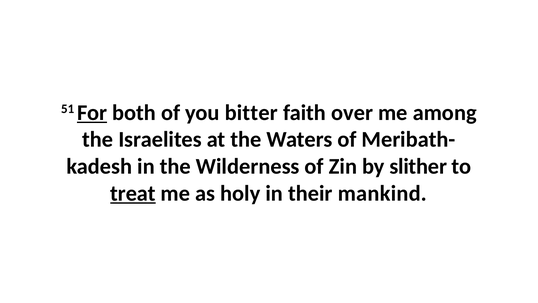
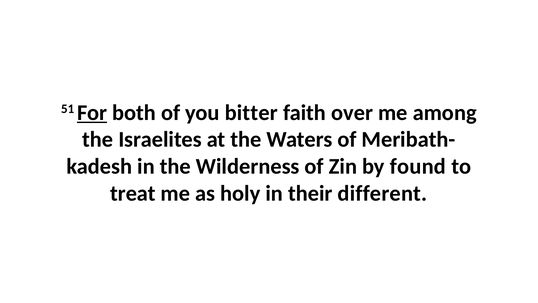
slither: slither -> found
treat underline: present -> none
mankind: mankind -> different
